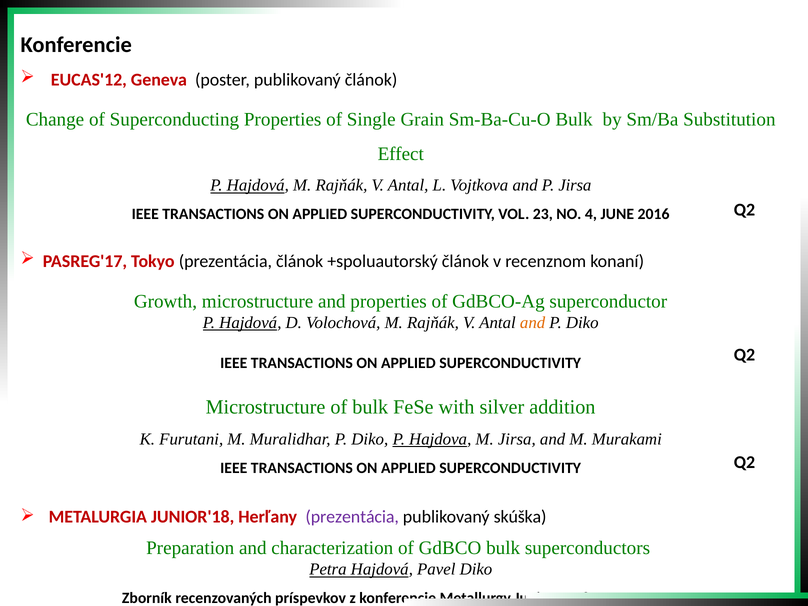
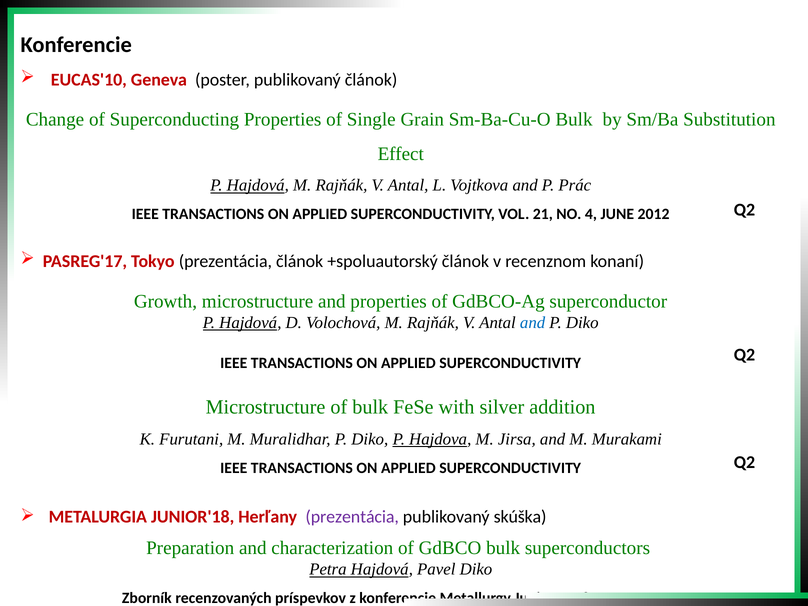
EUCAS'12: EUCAS'12 -> EUCAS'10
P Jirsa: Jirsa -> Prác
23: 23 -> 21
2016: 2016 -> 2012
and at (533, 323) colour: orange -> blue
